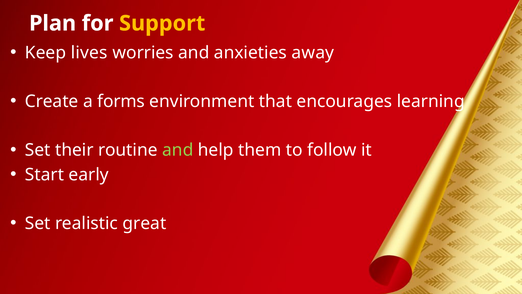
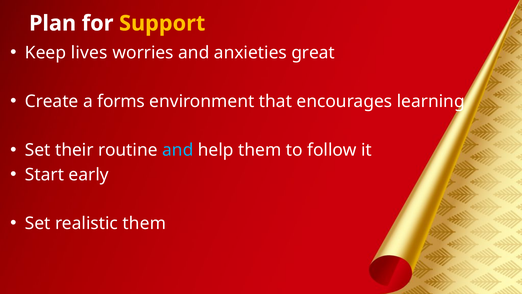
away: away -> great
and at (178, 150) colour: light green -> light blue
realistic great: great -> them
